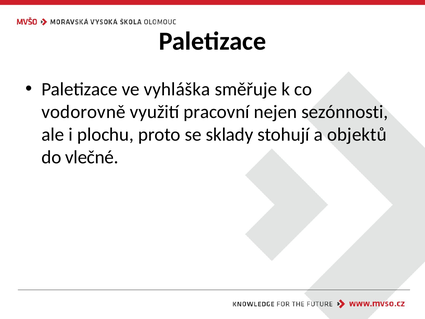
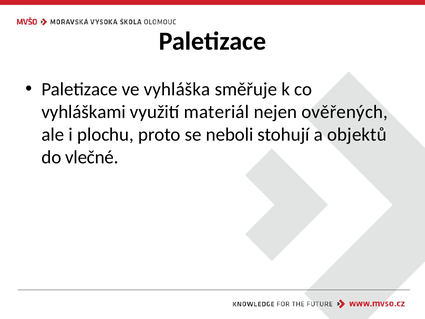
vodorovně: vodorovně -> vyhláškami
pracovní: pracovní -> materiál
sezónnosti: sezónnosti -> ověřených
sklady: sklady -> neboli
